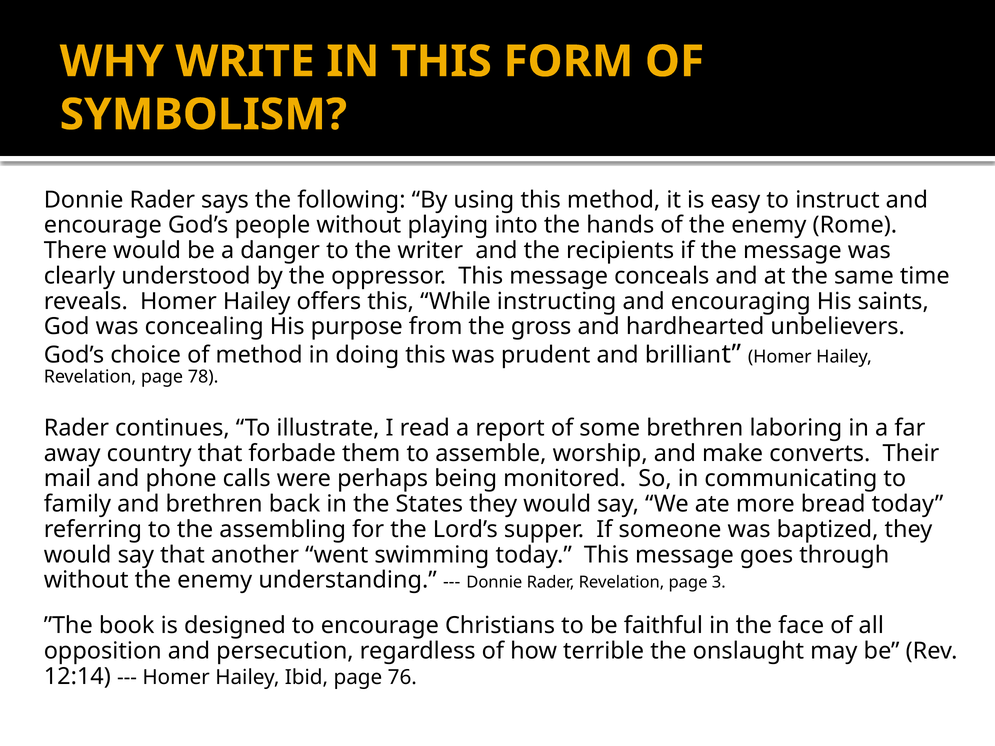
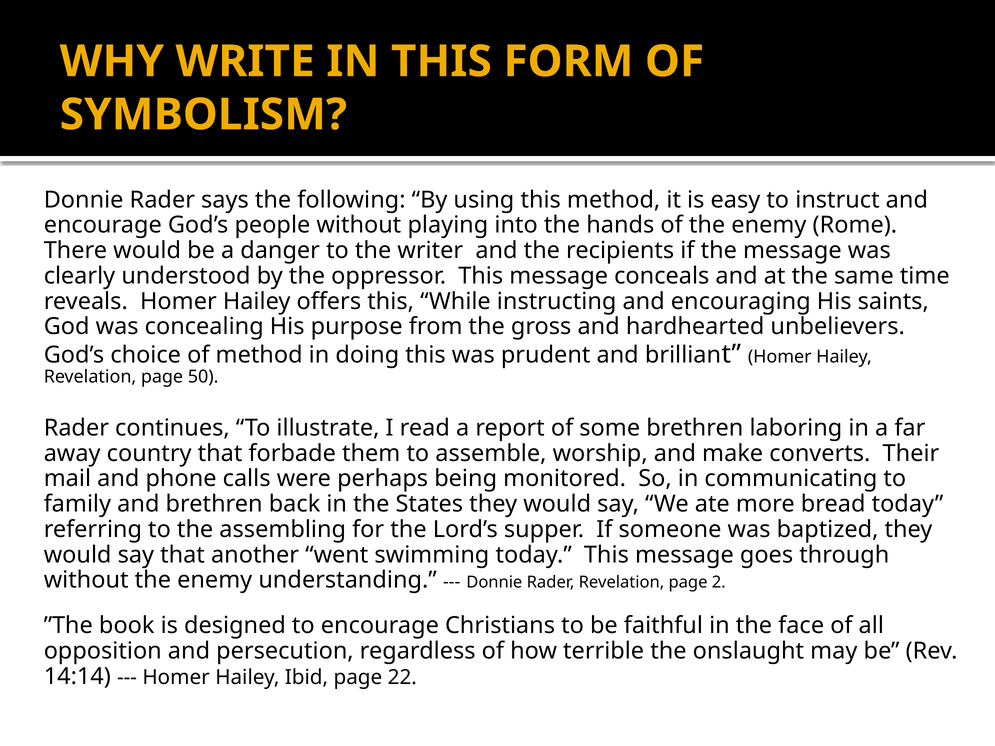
78: 78 -> 50
3: 3 -> 2
12:14: 12:14 -> 14:14
76: 76 -> 22
